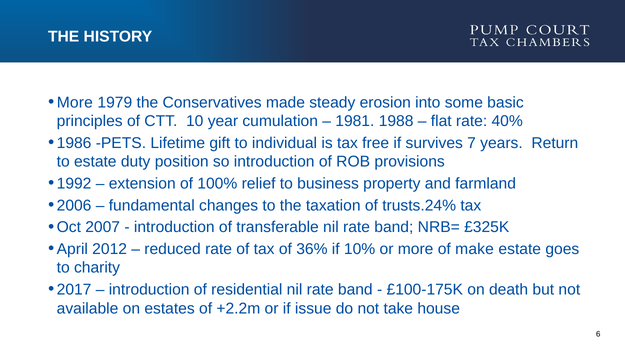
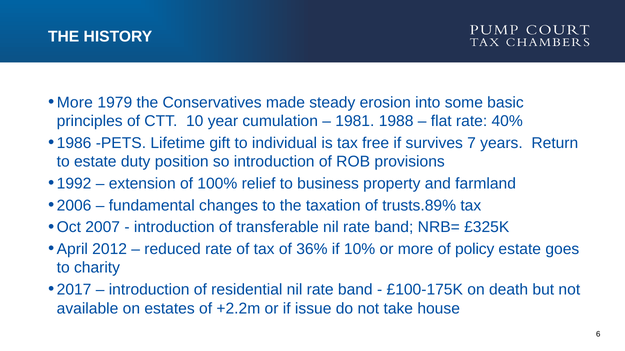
trusts.24%: trusts.24% -> trusts.89%
make: make -> policy
